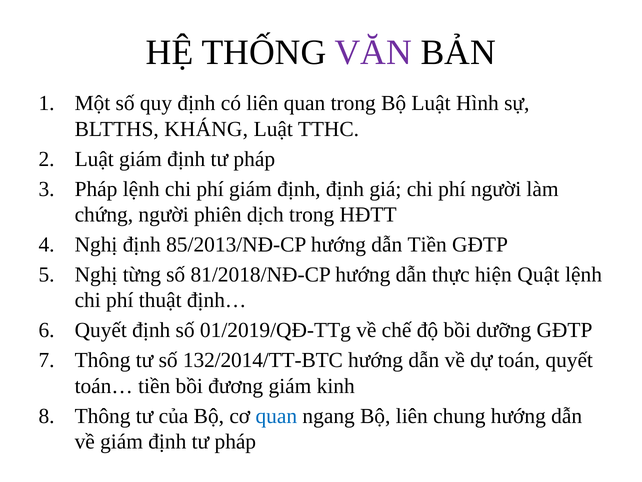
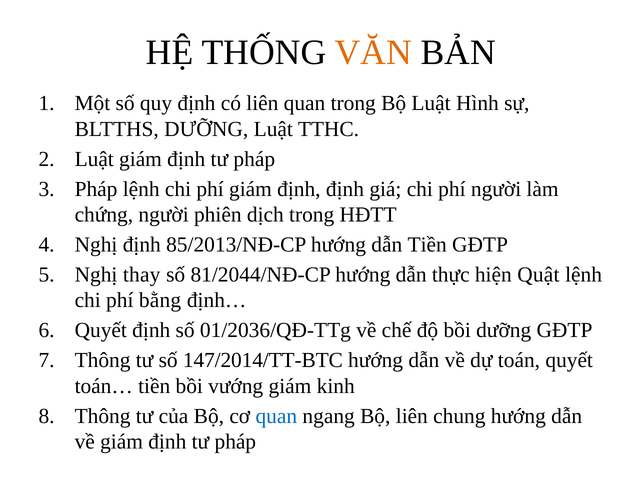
VĂN colour: purple -> orange
BLTTHS KHÁNG: KHÁNG -> DƯỠNG
từng: từng -> thay
81/2018/NĐ-CP: 81/2018/NĐ-CP -> 81/2044/NĐ-CP
thuật: thuật -> bằng
01/2019/QĐ-TTg: 01/2019/QĐ-TTg -> 01/2036/QĐ-TTg
132/2014/TT-BTC: 132/2014/TT-BTC -> 147/2014/TT-BTC
đương: đương -> vướng
